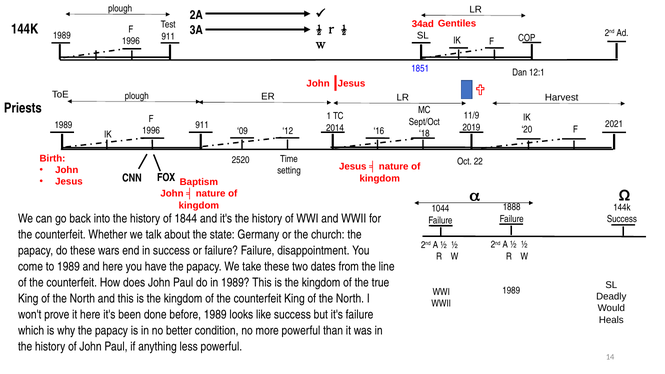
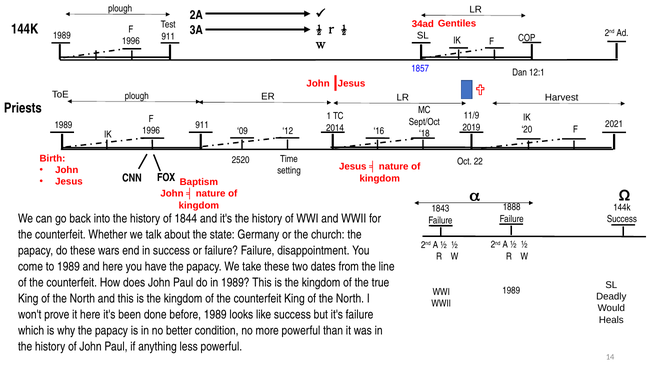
1851: 1851 -> 1857
1044: 1044 -> 1843
